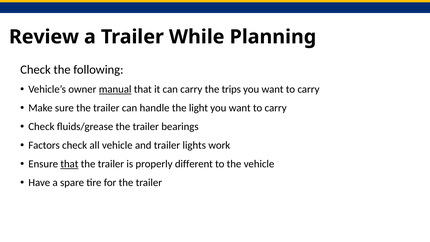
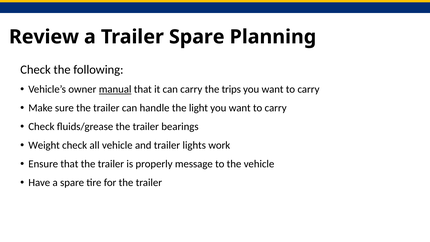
Trailer While: While -> Spare
Factors: Factors -> Weight
that at (69, 164) underline: present -> none
different: different -> message
